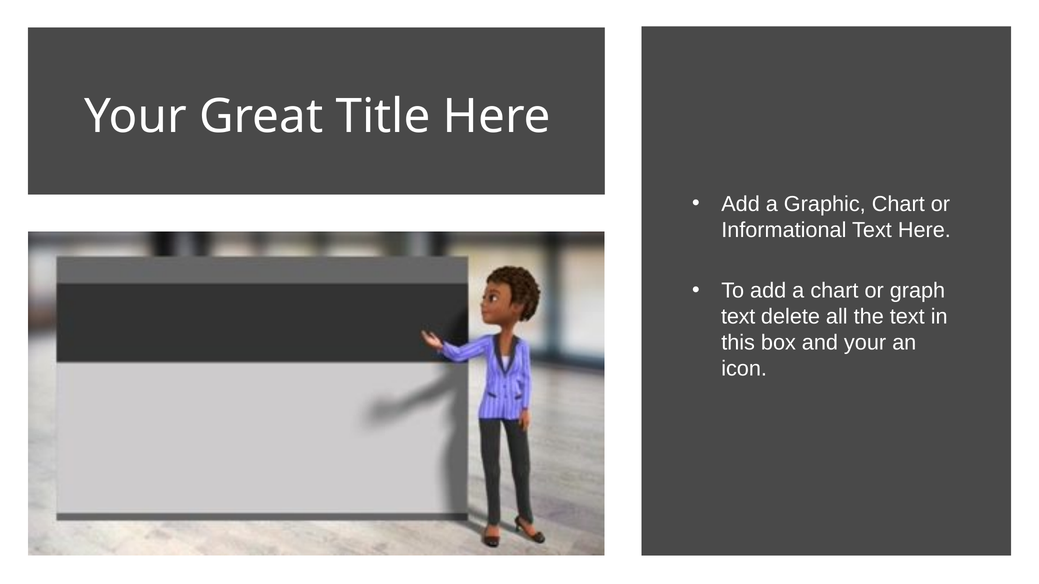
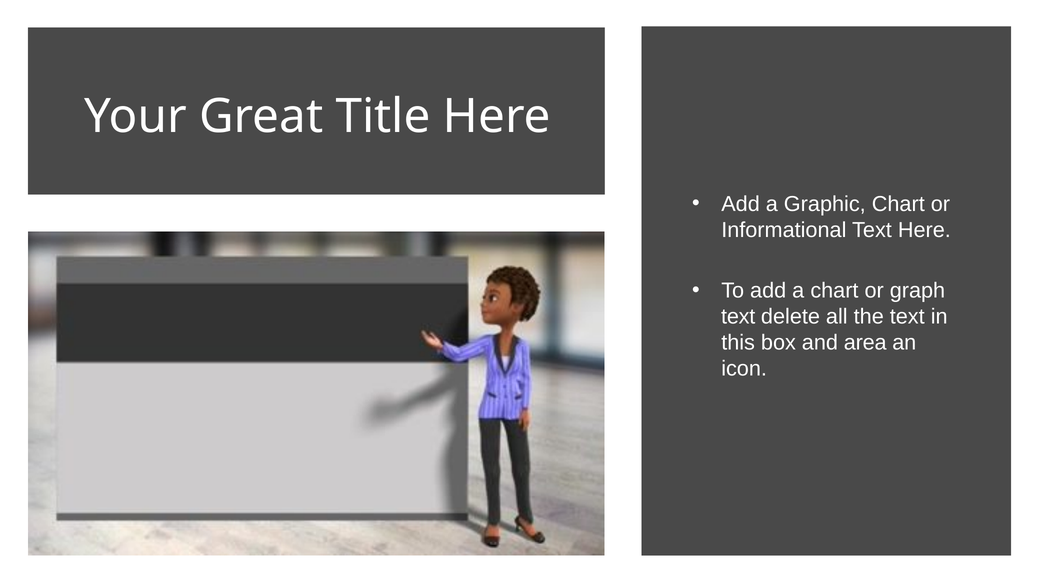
and your: your -> area
